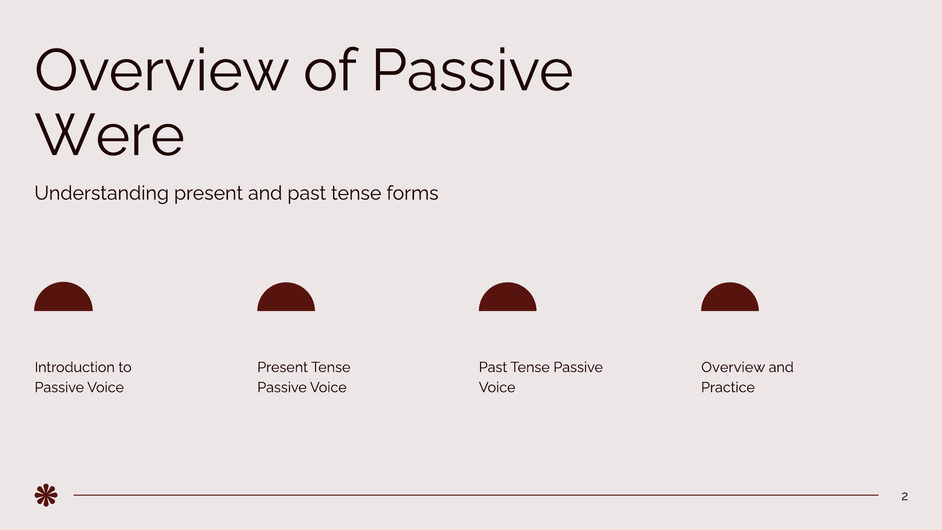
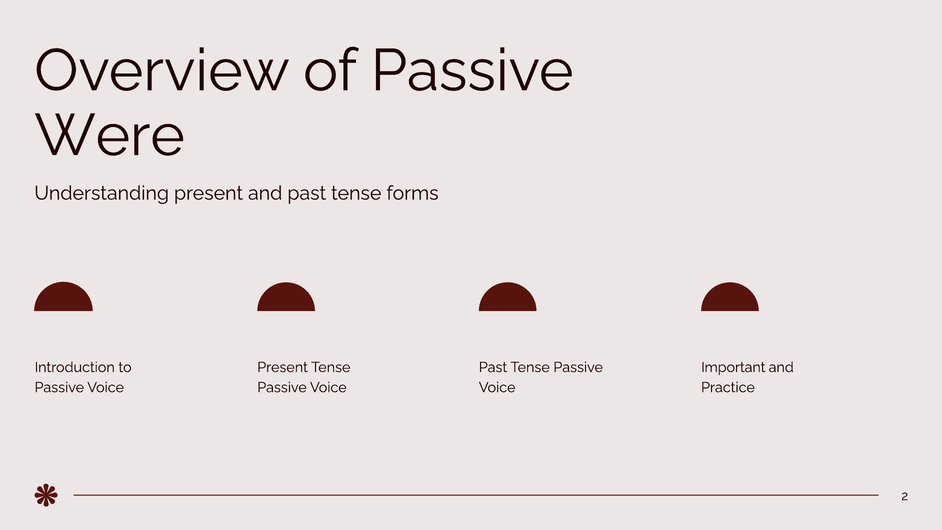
Overview at (733, 367): Overview -> Important
